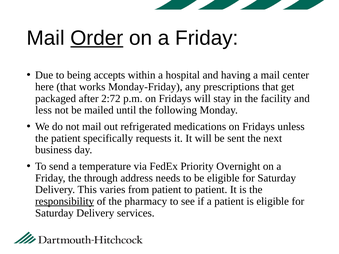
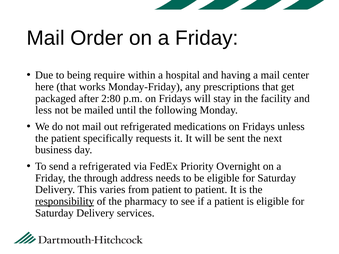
Order underline: present -> none
accepts: accepts -> require
2:72: 2:72 -> 2:80
a temperature: temperature -> refrigerated
